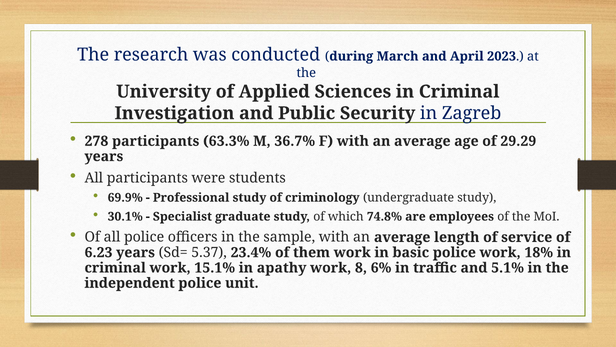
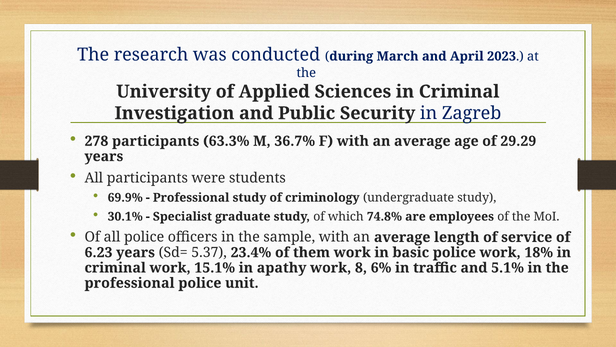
independent at (130, 283): independent -> professional
